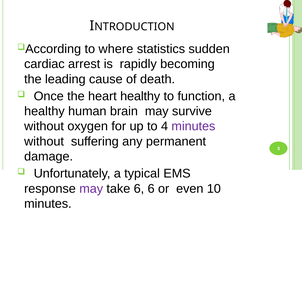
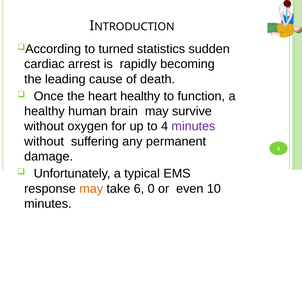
where: where -> turned
may at (91, 189) colour: purple -> orange
6 6: 6 -> 0
